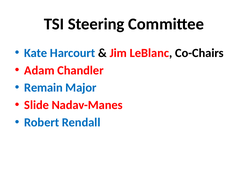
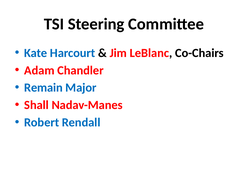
Slide: Slide -> Shall
